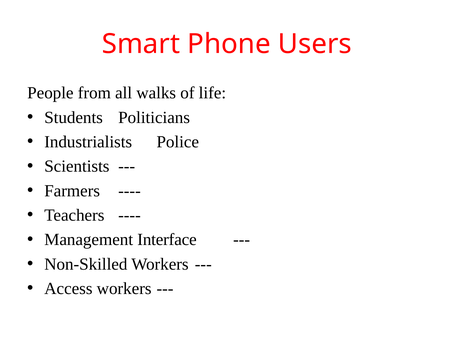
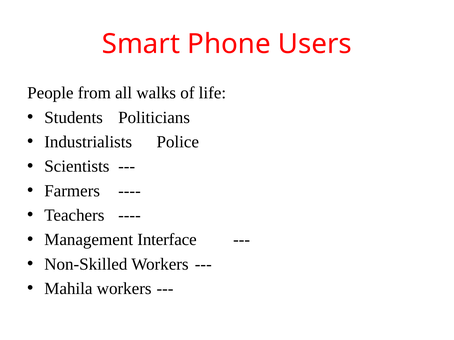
Access: Access -> Mahila
